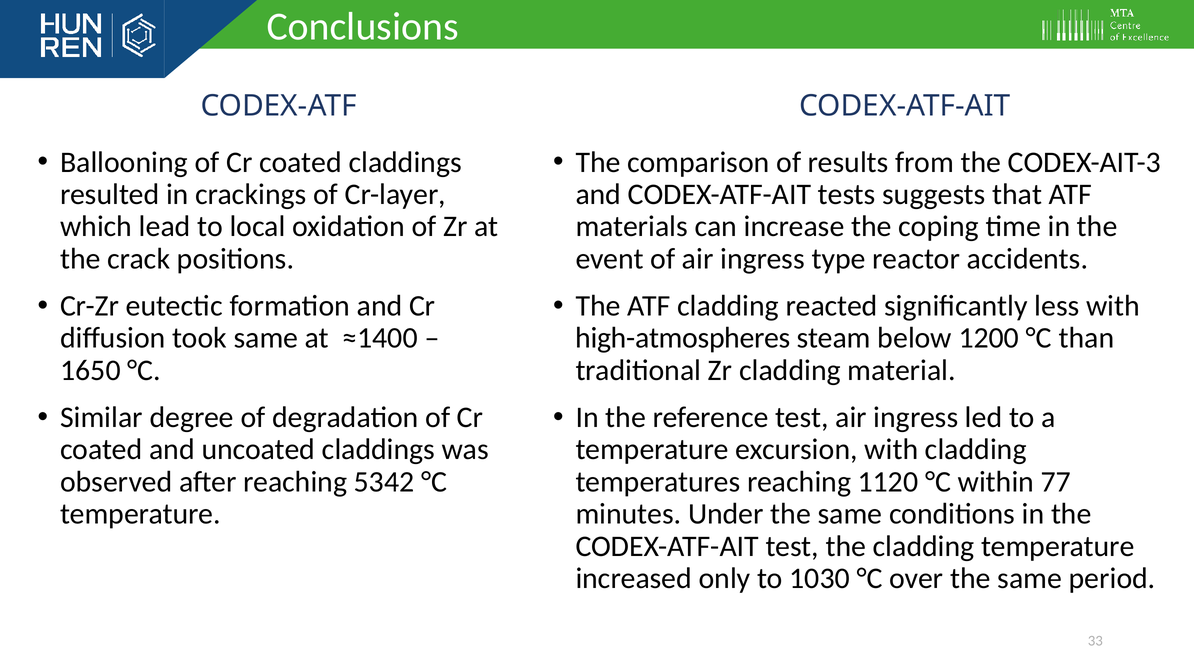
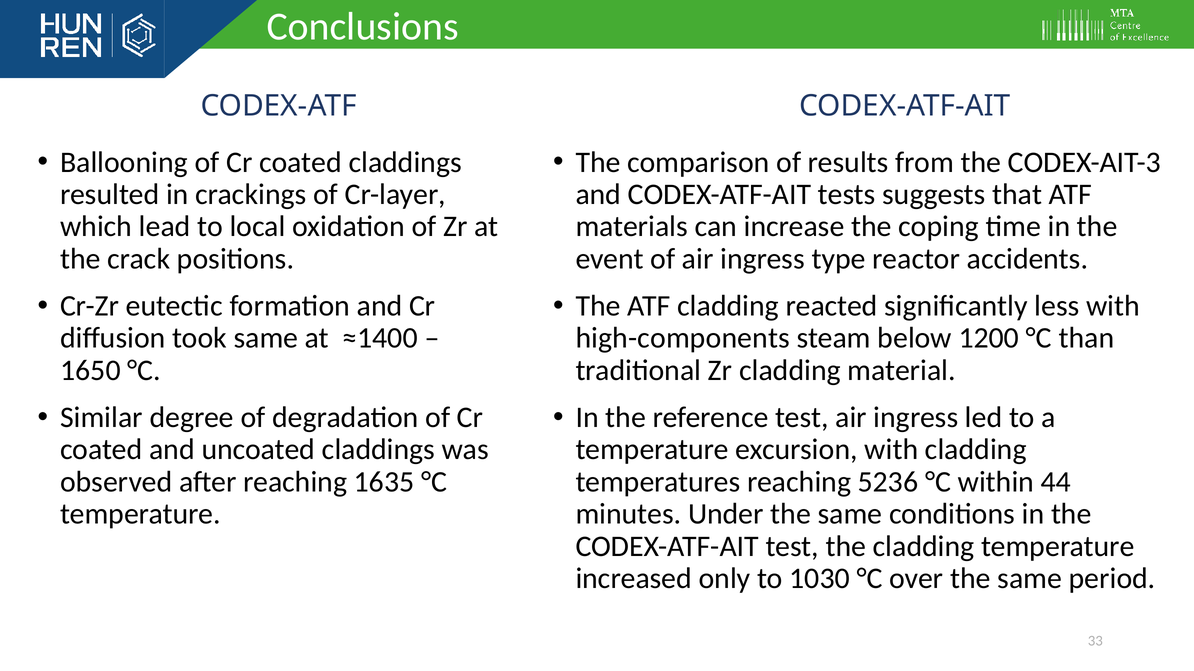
high-atmospheres: high-atmospheres -> high-components
5342: 5342 -> 1635
1120: 1120 -> 5236
77: 77 -> 44
